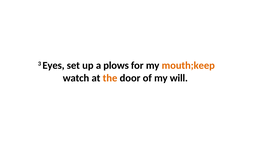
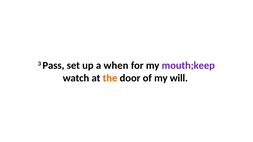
Eyes: Eyes -> Pass
plows: plows -> when
mouth;keep colour: orange -> purple
